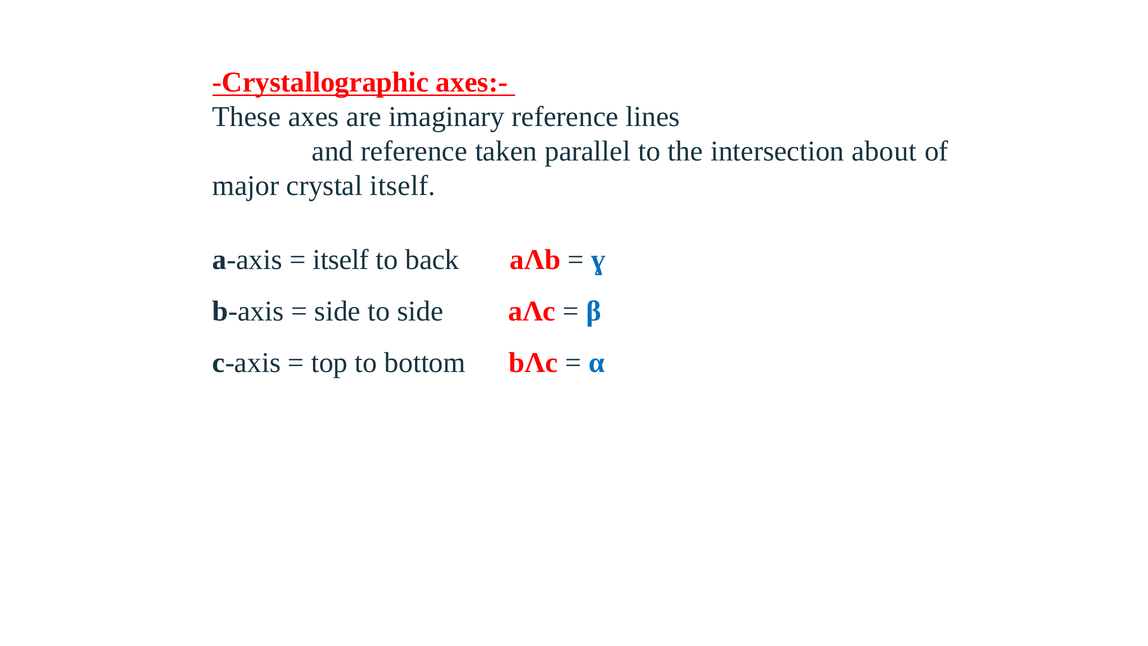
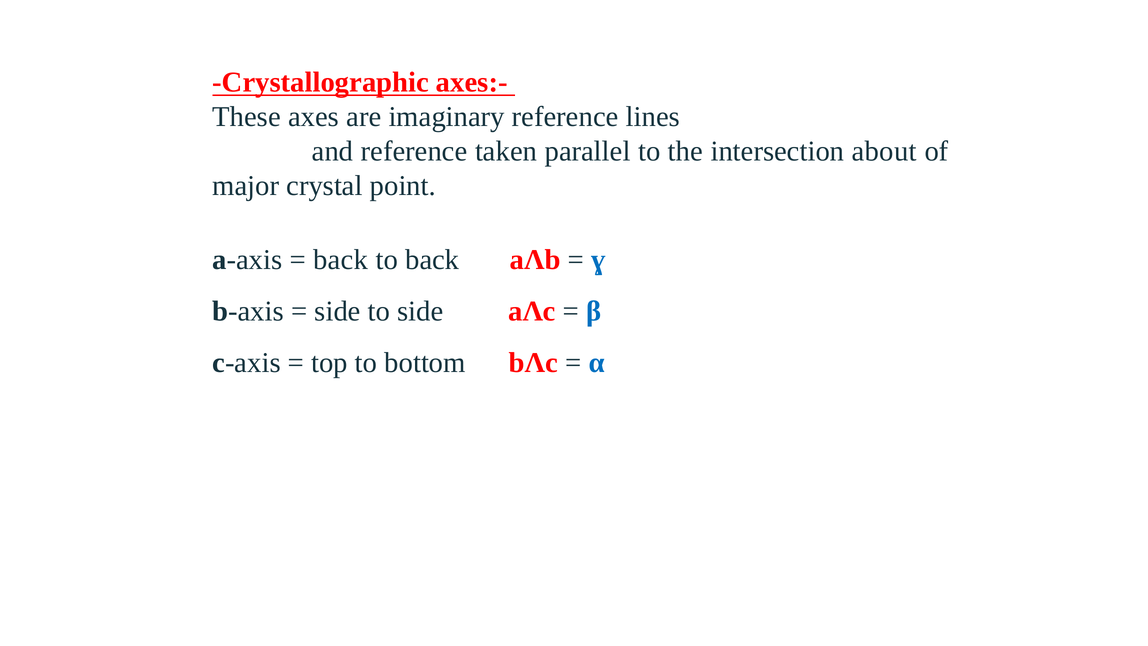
crystal itself: itself -> point
itself at (341, 260): itself -> back
